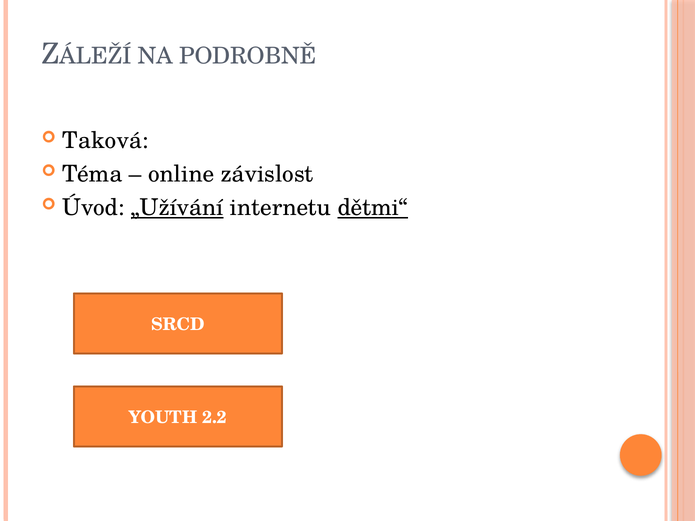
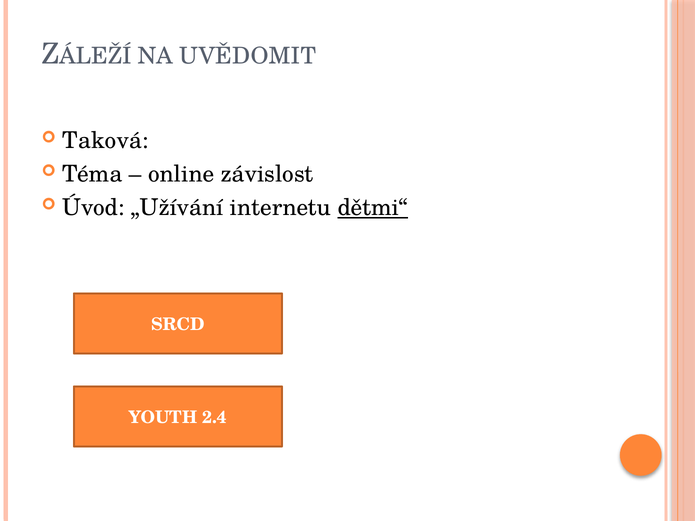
PODROBNĚ: PODROBNĚ -> UVĚDOMIT
„Užívání underline: present -> none
2.2: 2.2 -> 2.4
